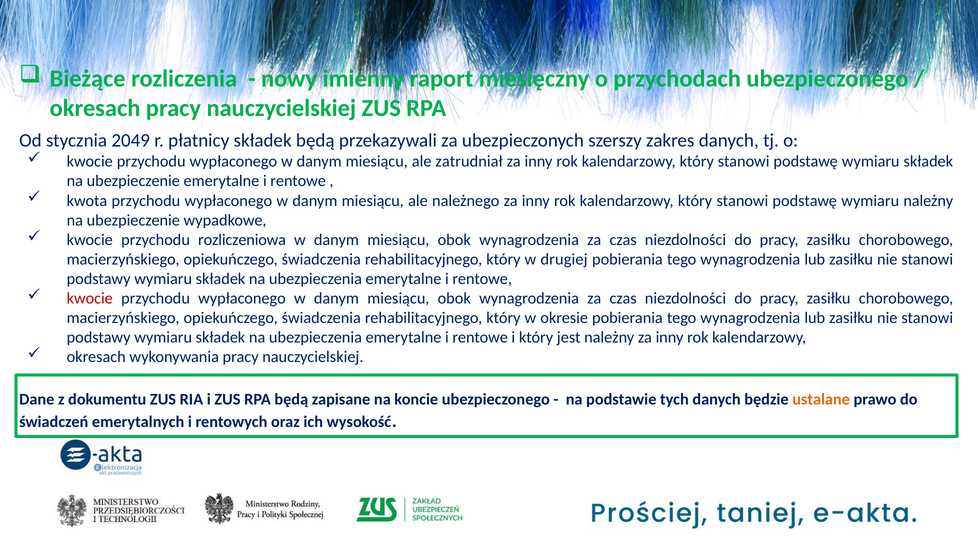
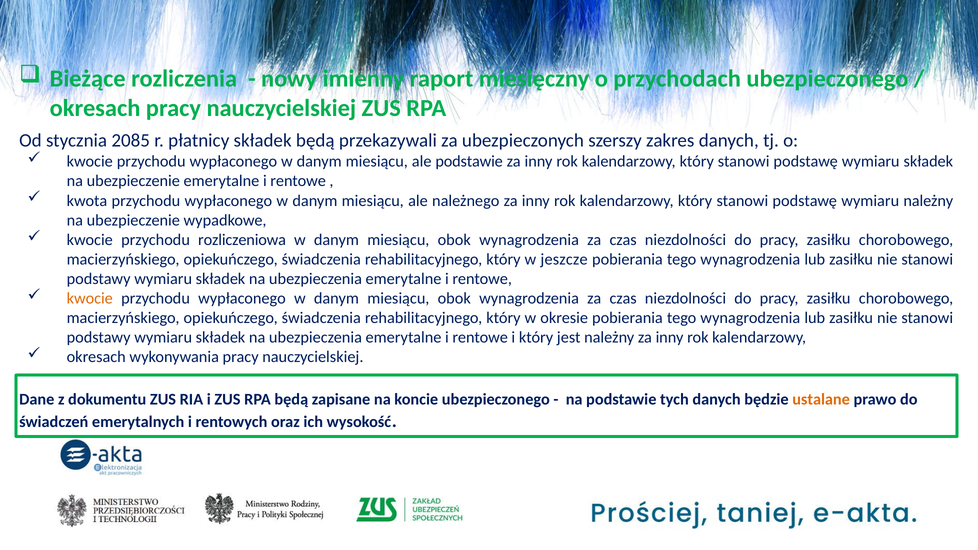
2049: 2049 -> 2085
ale zatrudniał: zatrudniał -> podstawie
drugiej: drugiej -> jeszcze
kwocie at (90, 298) colour: red -> orange
